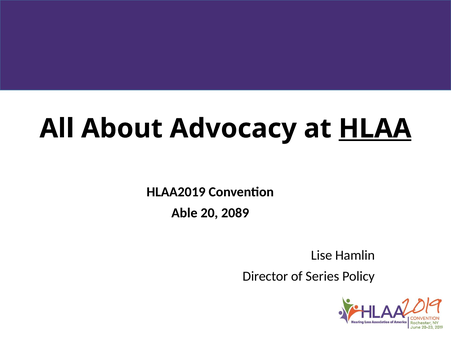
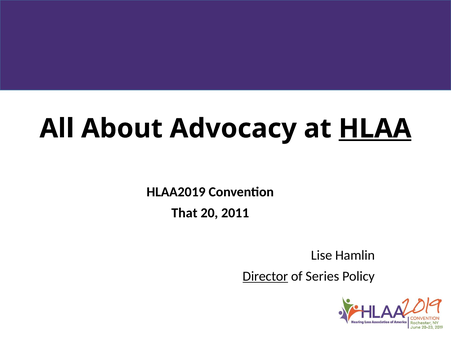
Able: Able -> That
2089: 2089 -> 2011
Director underline: none -> present
